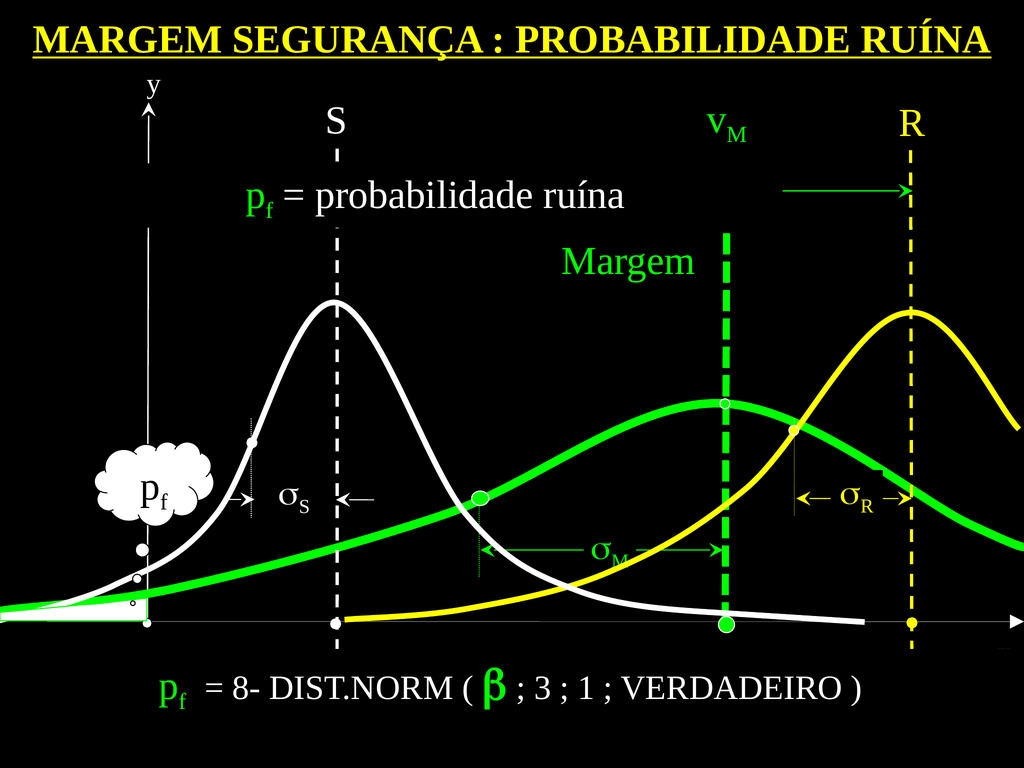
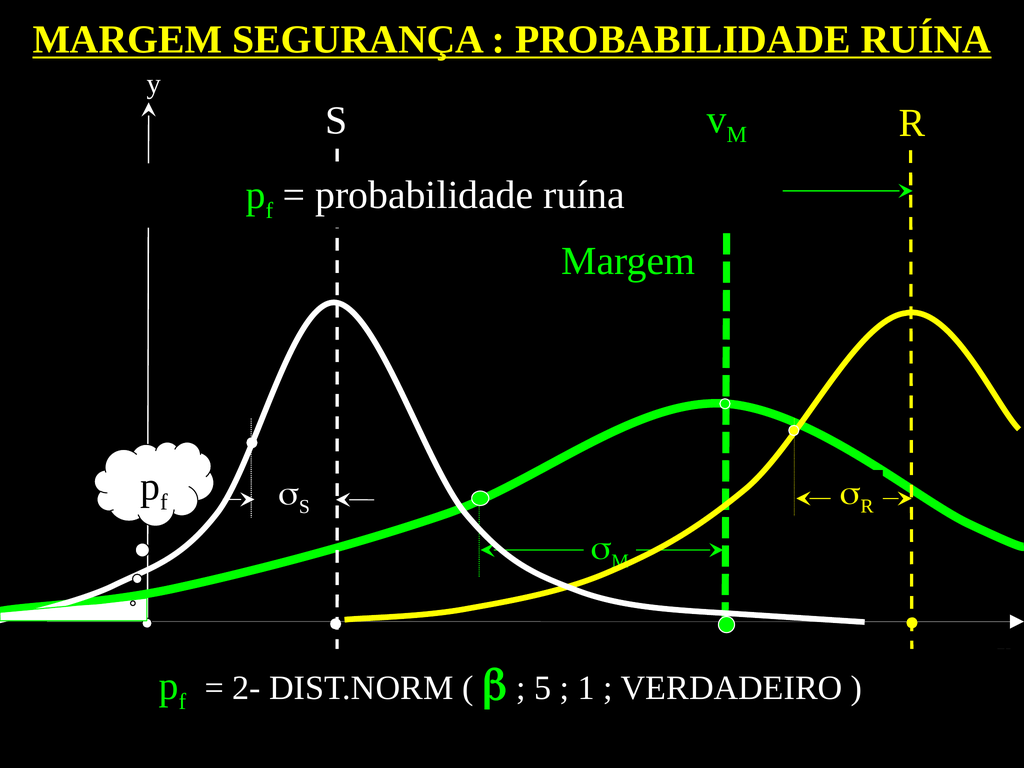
8-: 8- -> 2-
3: 3 -> 5
